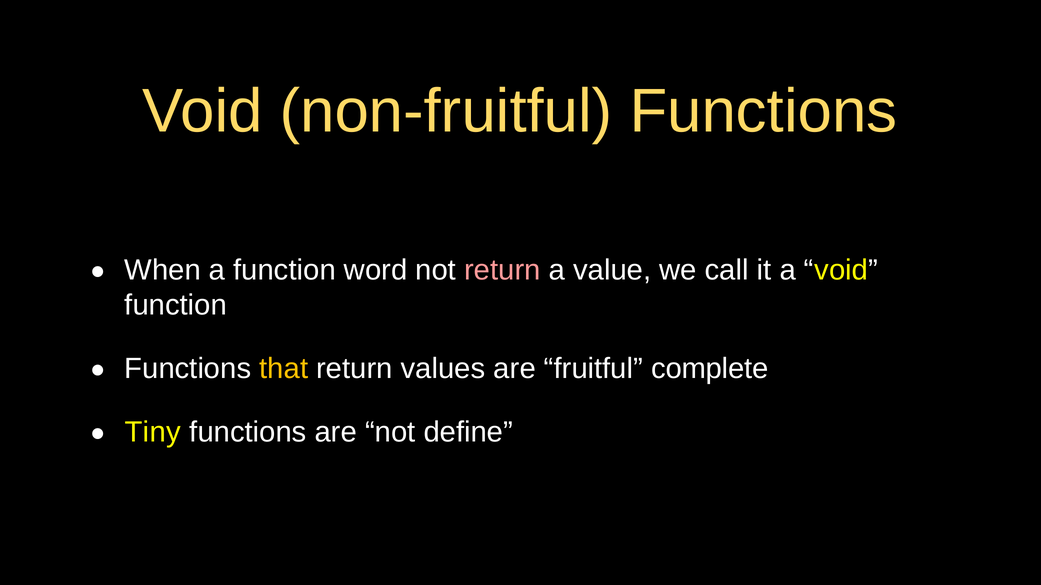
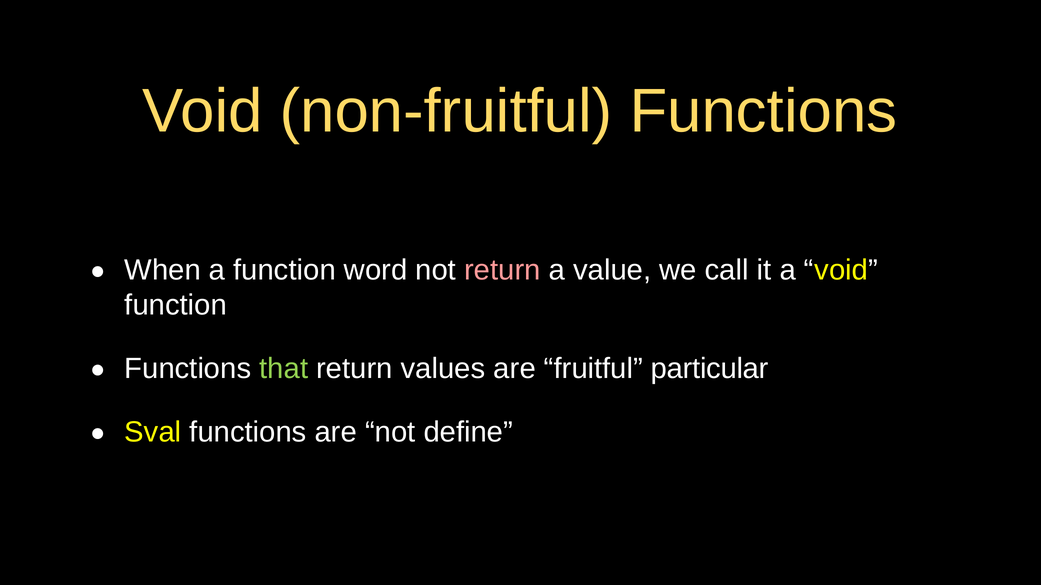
that colour: yellow -> light green
complete: complete -> particular
Tiny: Tiny -> Sval
